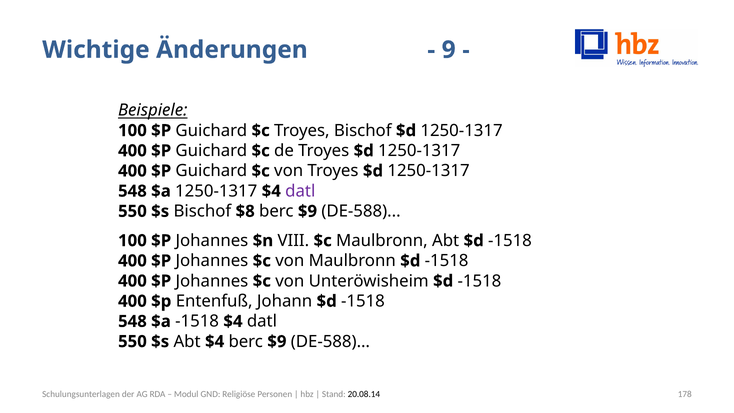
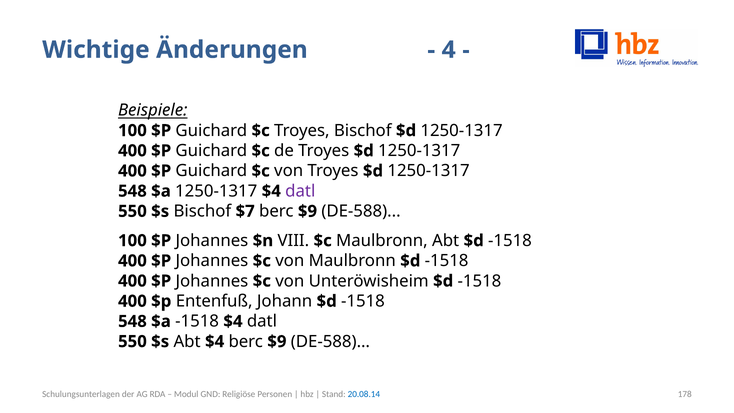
9: 9 -> 4
$8: $8 -> $7
20.08.14 colour: black -> blue
